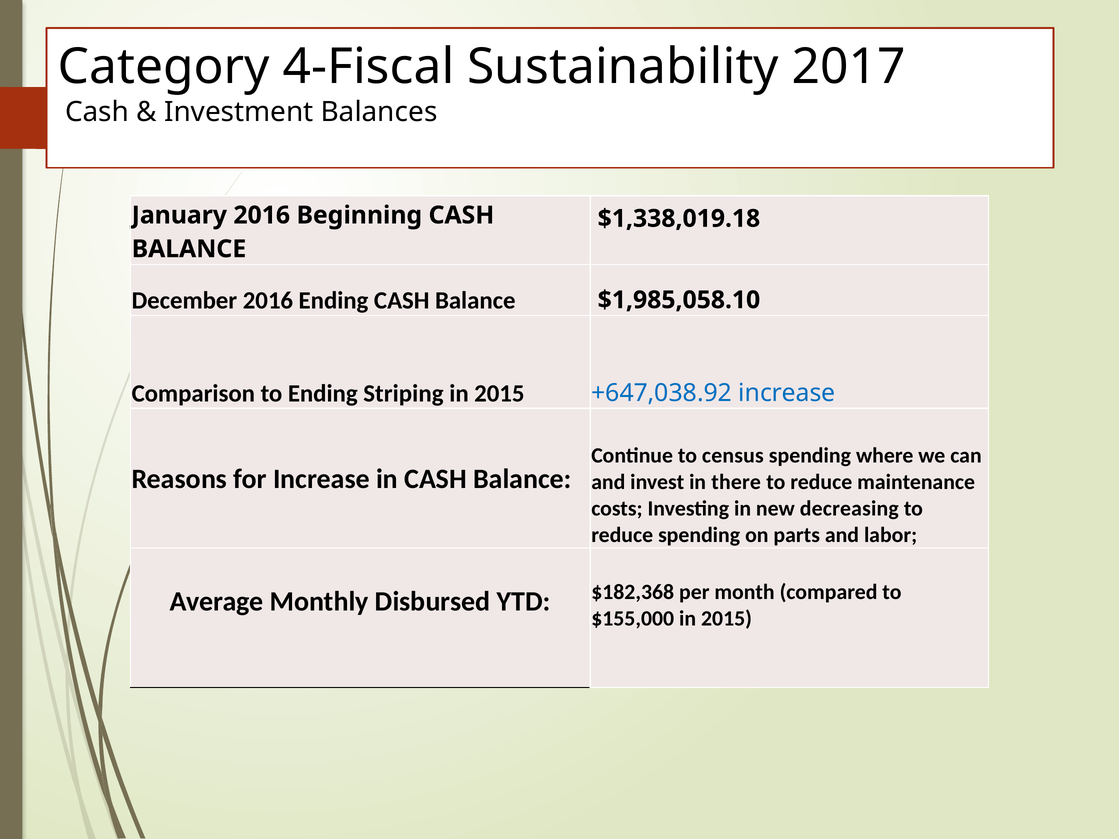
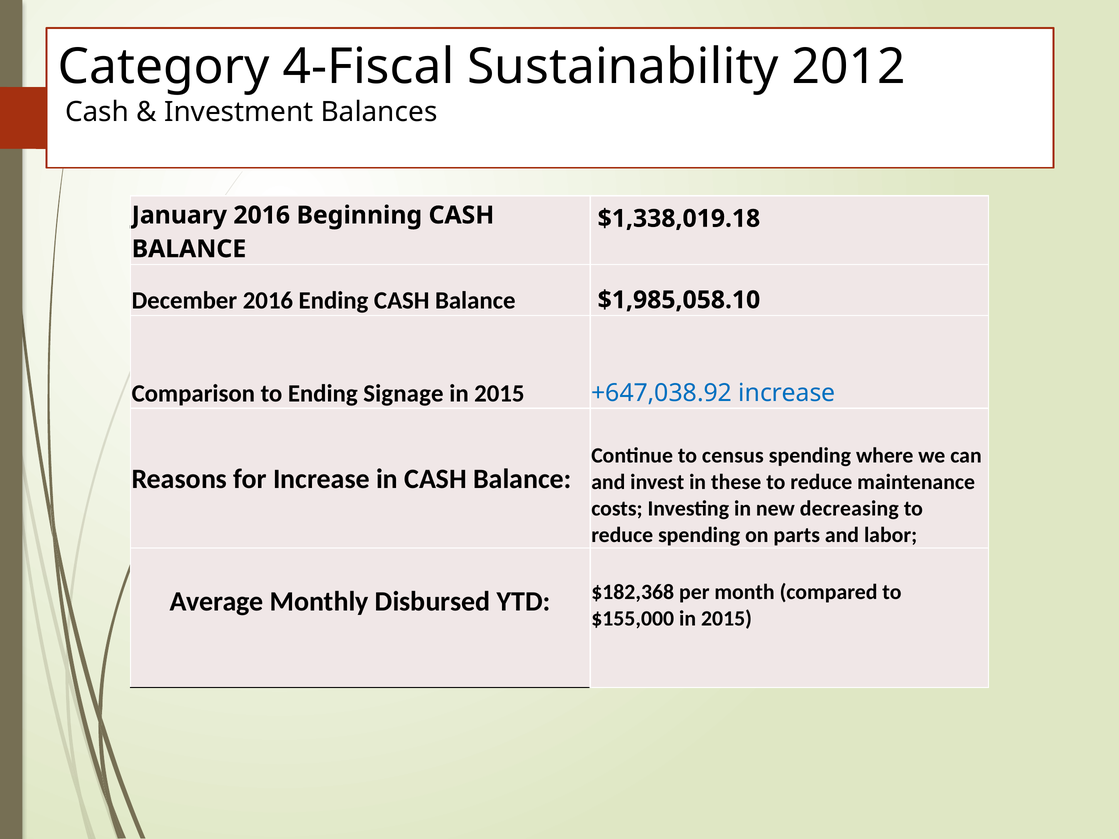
2017: 2017 -> 2012
Striping: Striping -> Signage
there: there -> these
